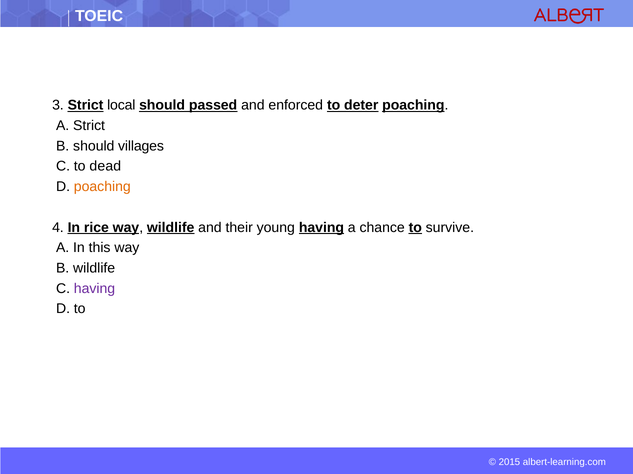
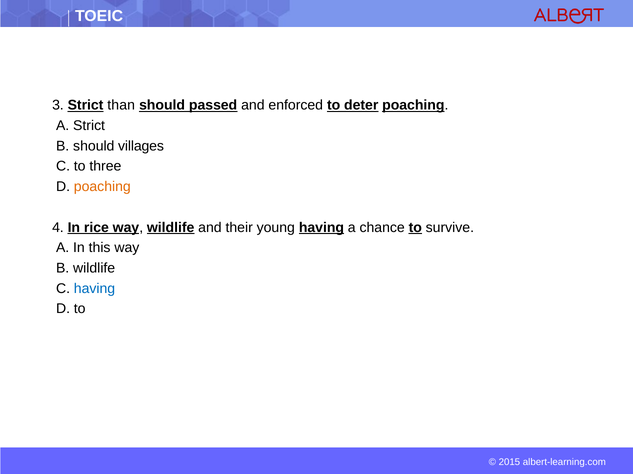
local: local -> than
dead: dead -> three
having at (95, 289) colour: purple -> blue
